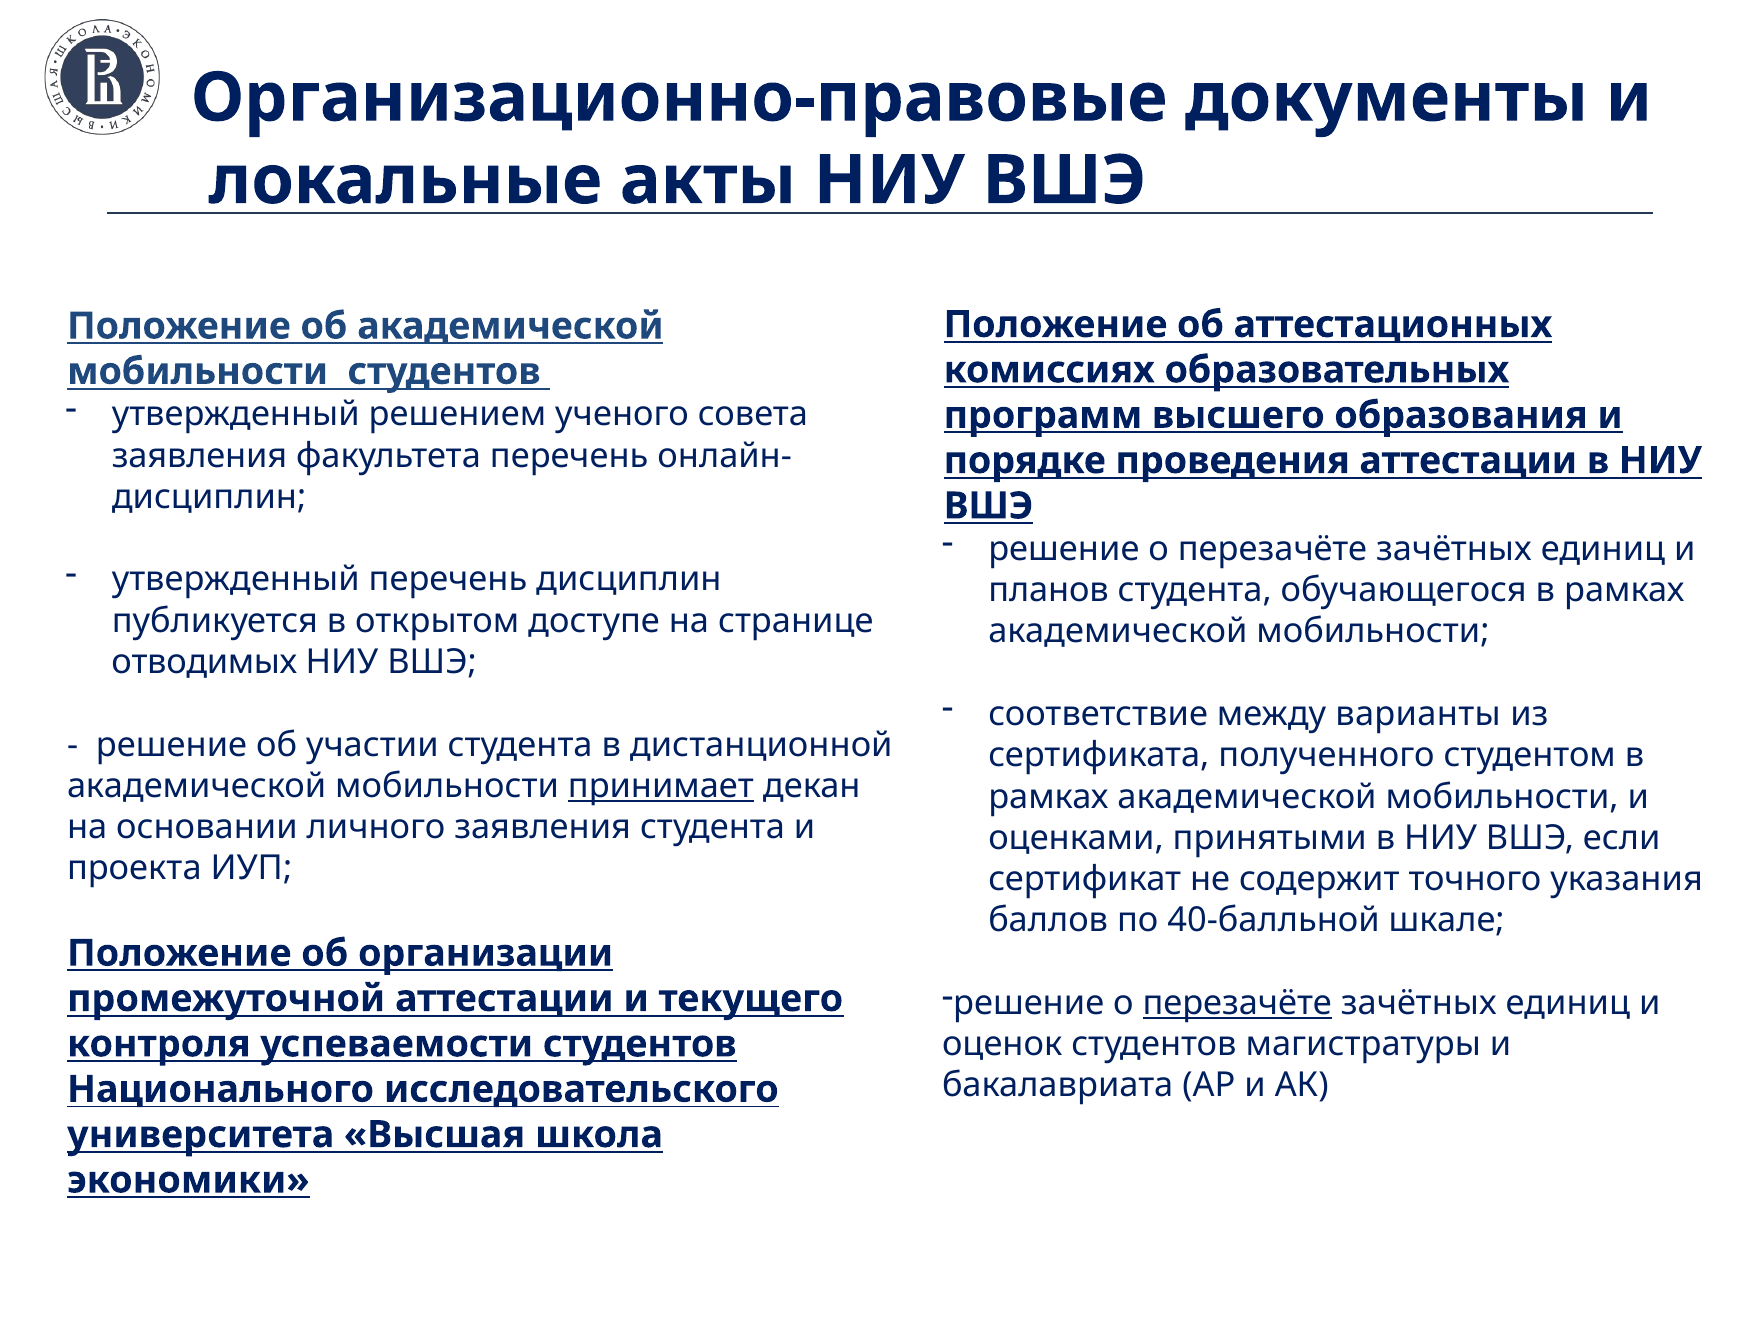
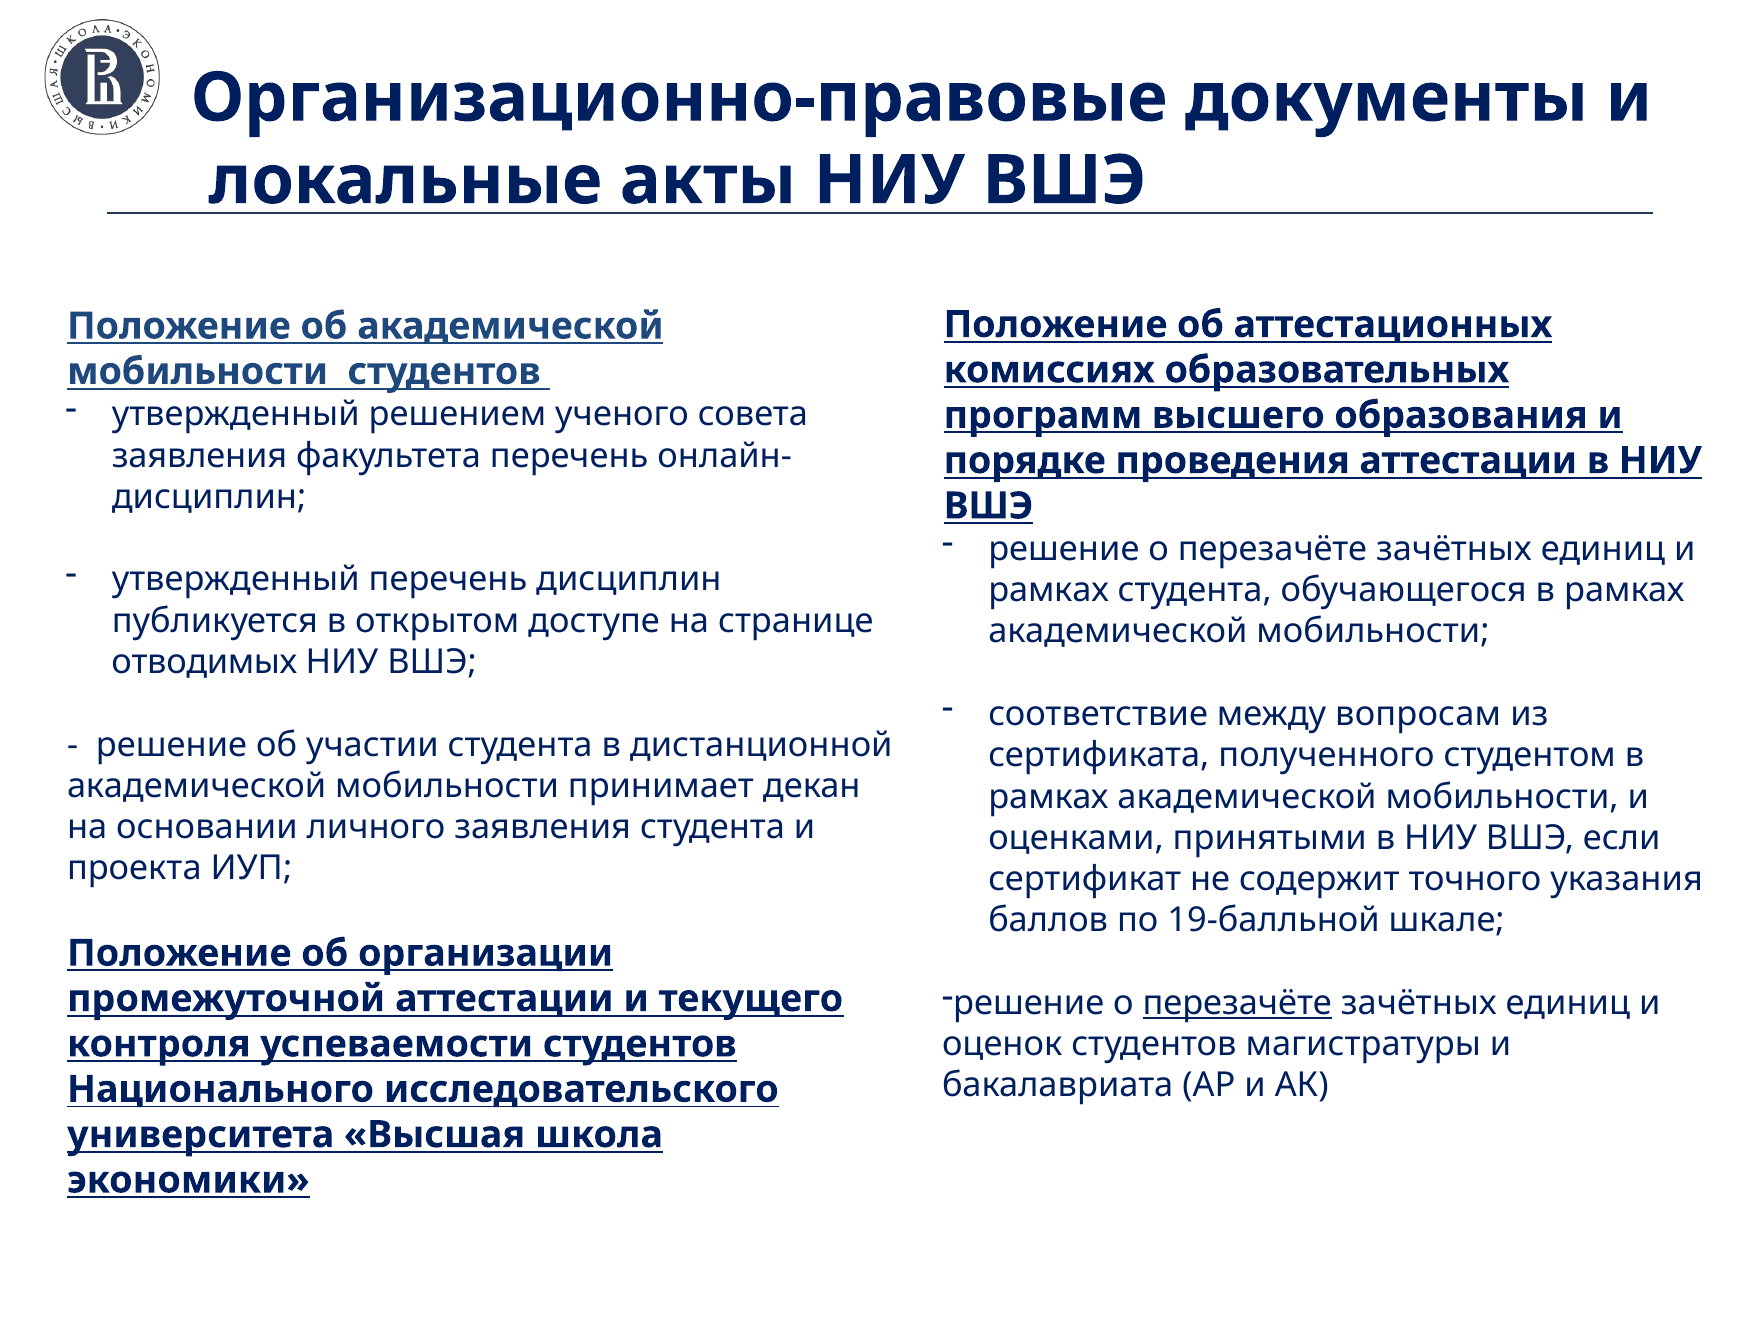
планов at (1049, 590): планов -> рамках
варианты: варианты -> вопросам
принимает underline: present -> none
40-балльной: 40-балльной -> 19-балльной
